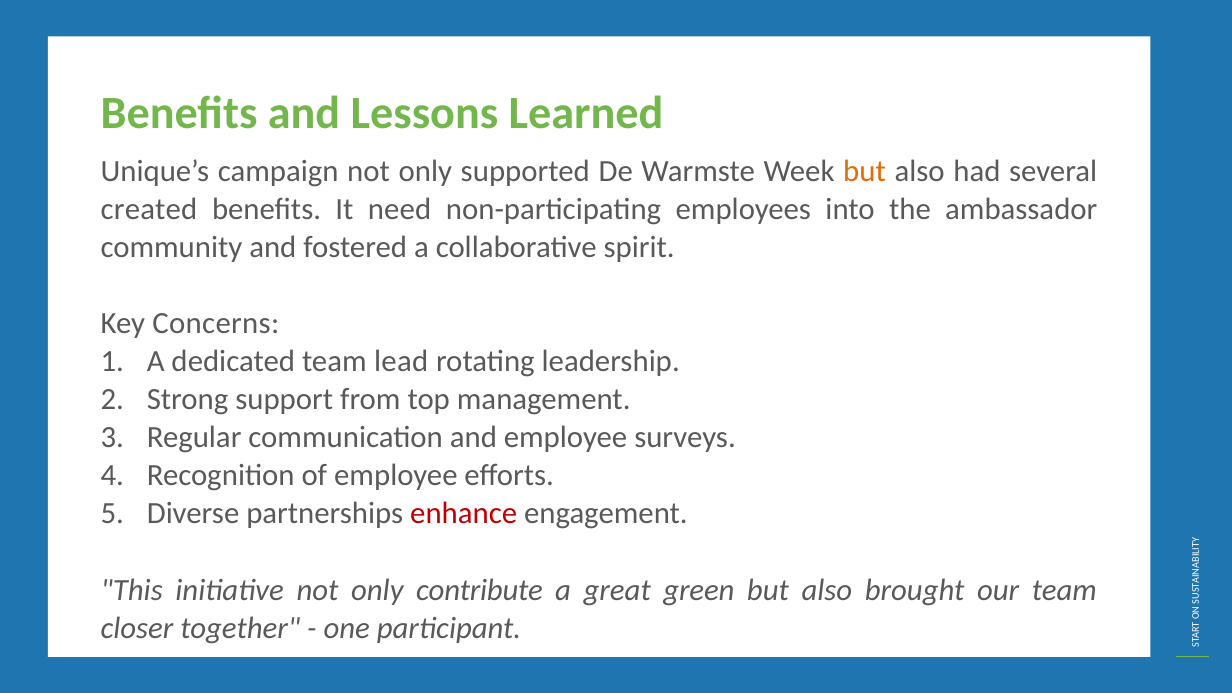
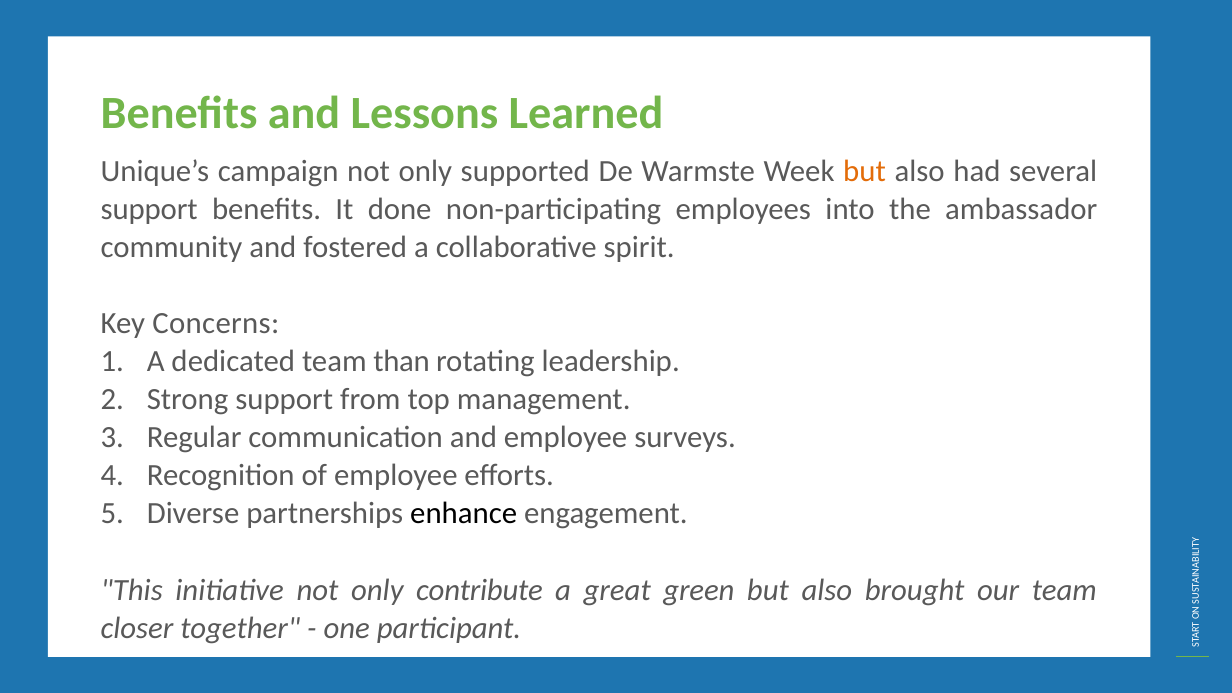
created at (149, 209): created -> support
need: need -> done
lead: lead -> than
enhance colour: red -> black
